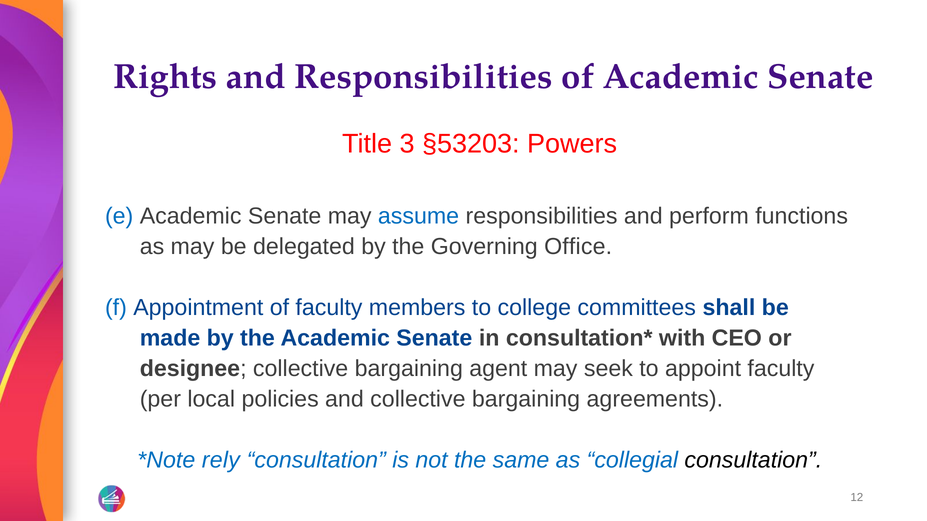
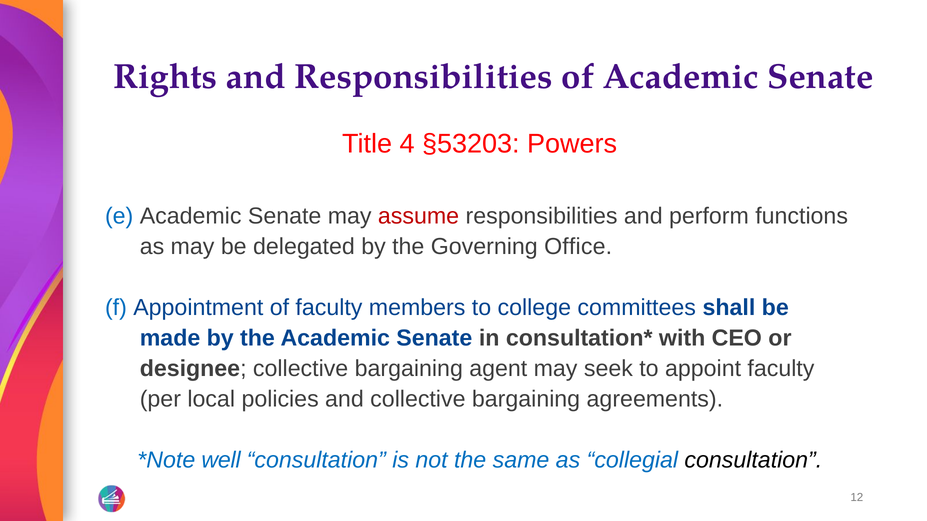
3: 3 -> 4
assume colour: blue -> red
rely: rely -> well
